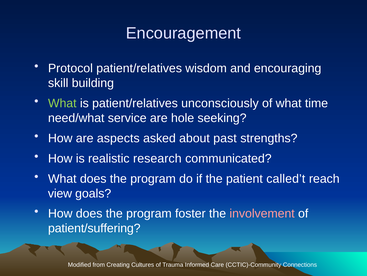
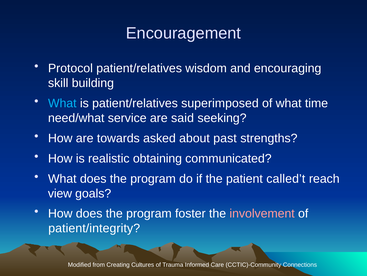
What at (62, 103) colour: light green -> light blue
unconsciously: unconsciously -> superimposed
hole: hole -> said
aspects: aspects -> towards
research: research -> obtaining
patient/suffering: patient/suffering -> patient/integrity
